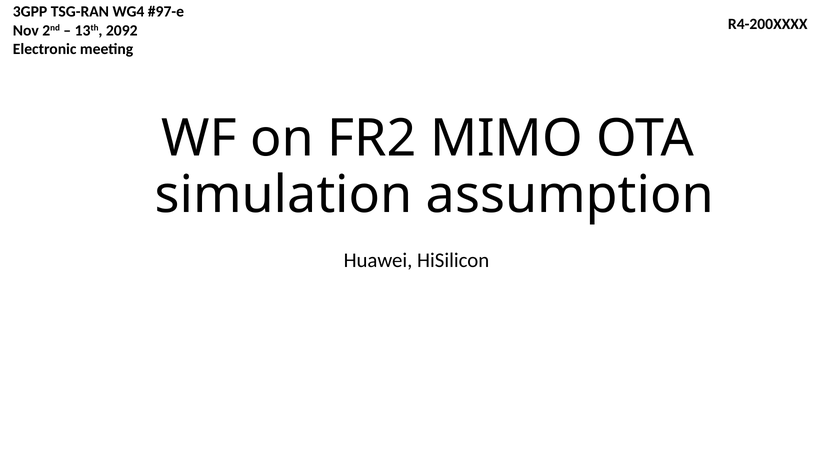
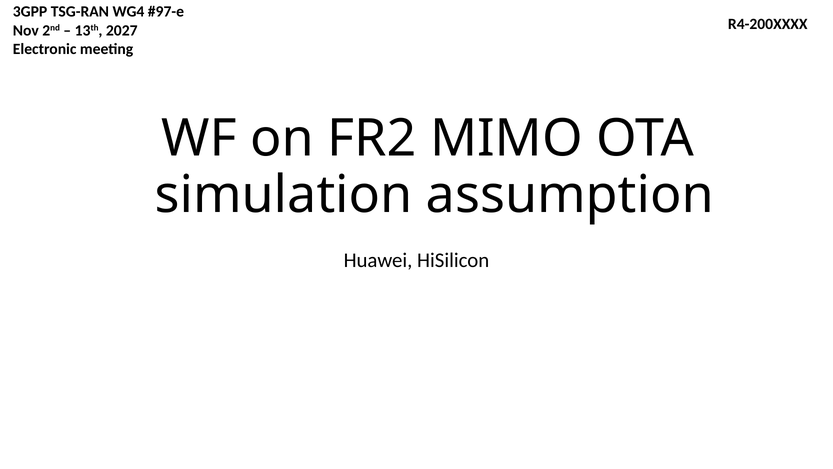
2092: 2092 -> 2027
